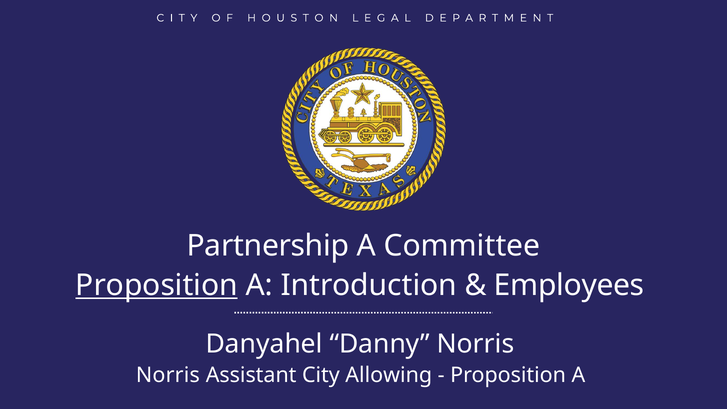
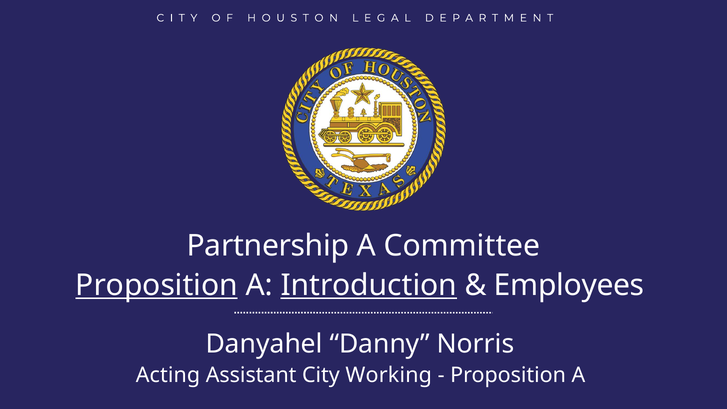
Introduction underline: none -> present
Norris at (168, 375): Norris -> Acting
Allowing: Allowing -> Working
